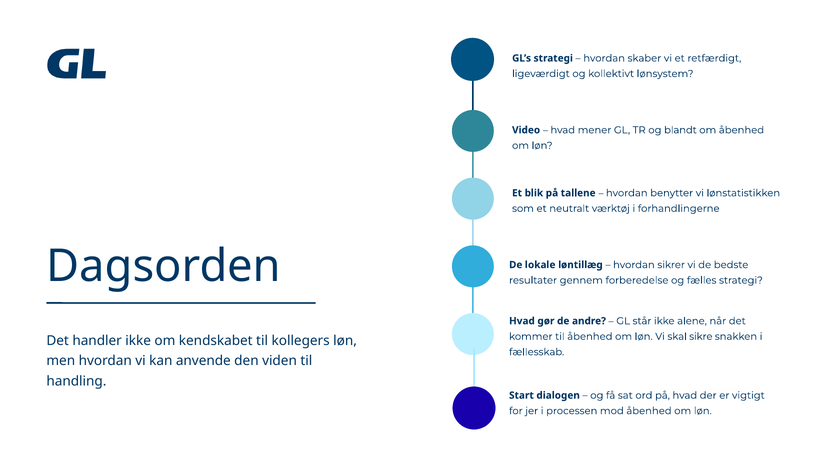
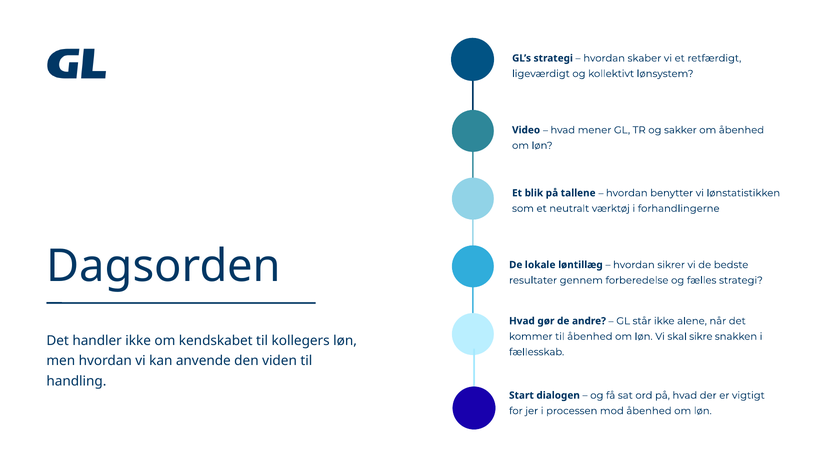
blandt: blandt -> sakker
